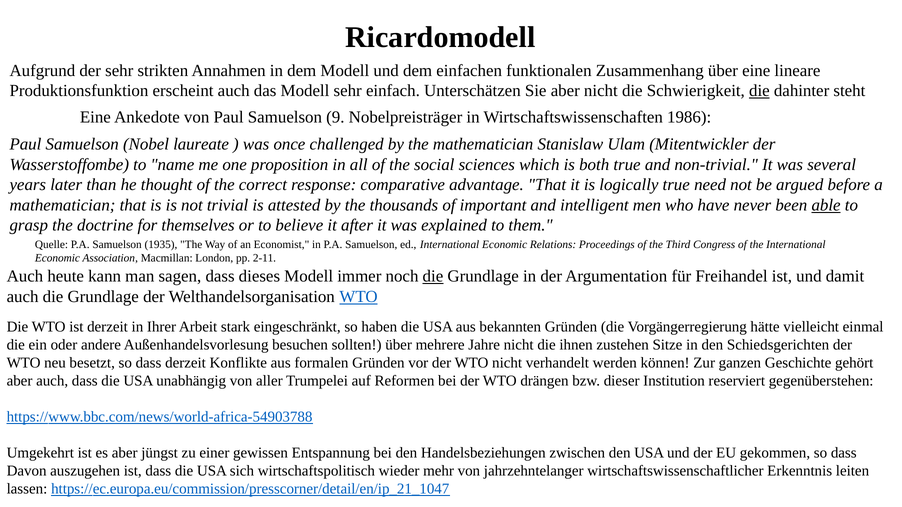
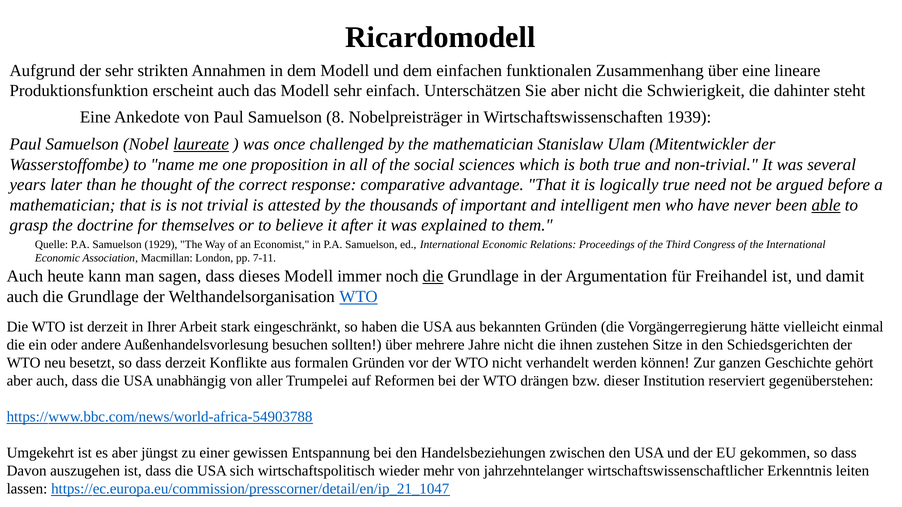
die at (759, 91) underline: present -> none
9: 9 -> 8
1986: 1986 -> 1939
laureate underline: none -> present
1935: 1935 -> 1929
2-11: 2-11 -> 7-11
